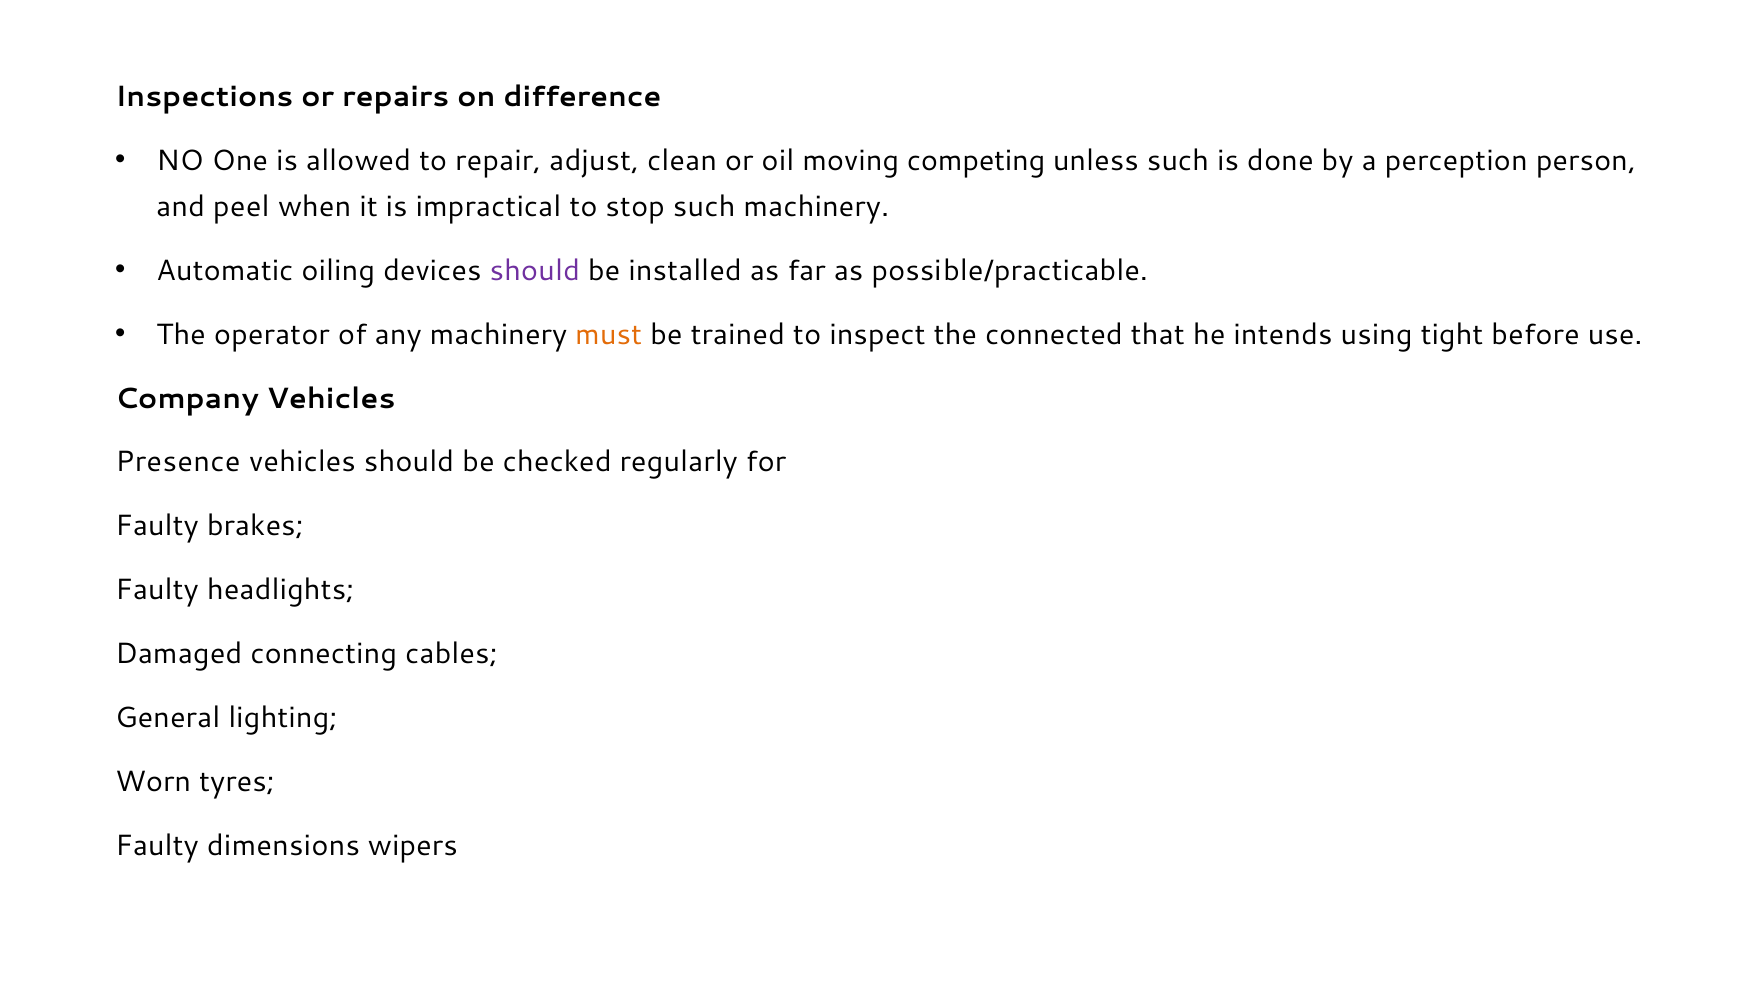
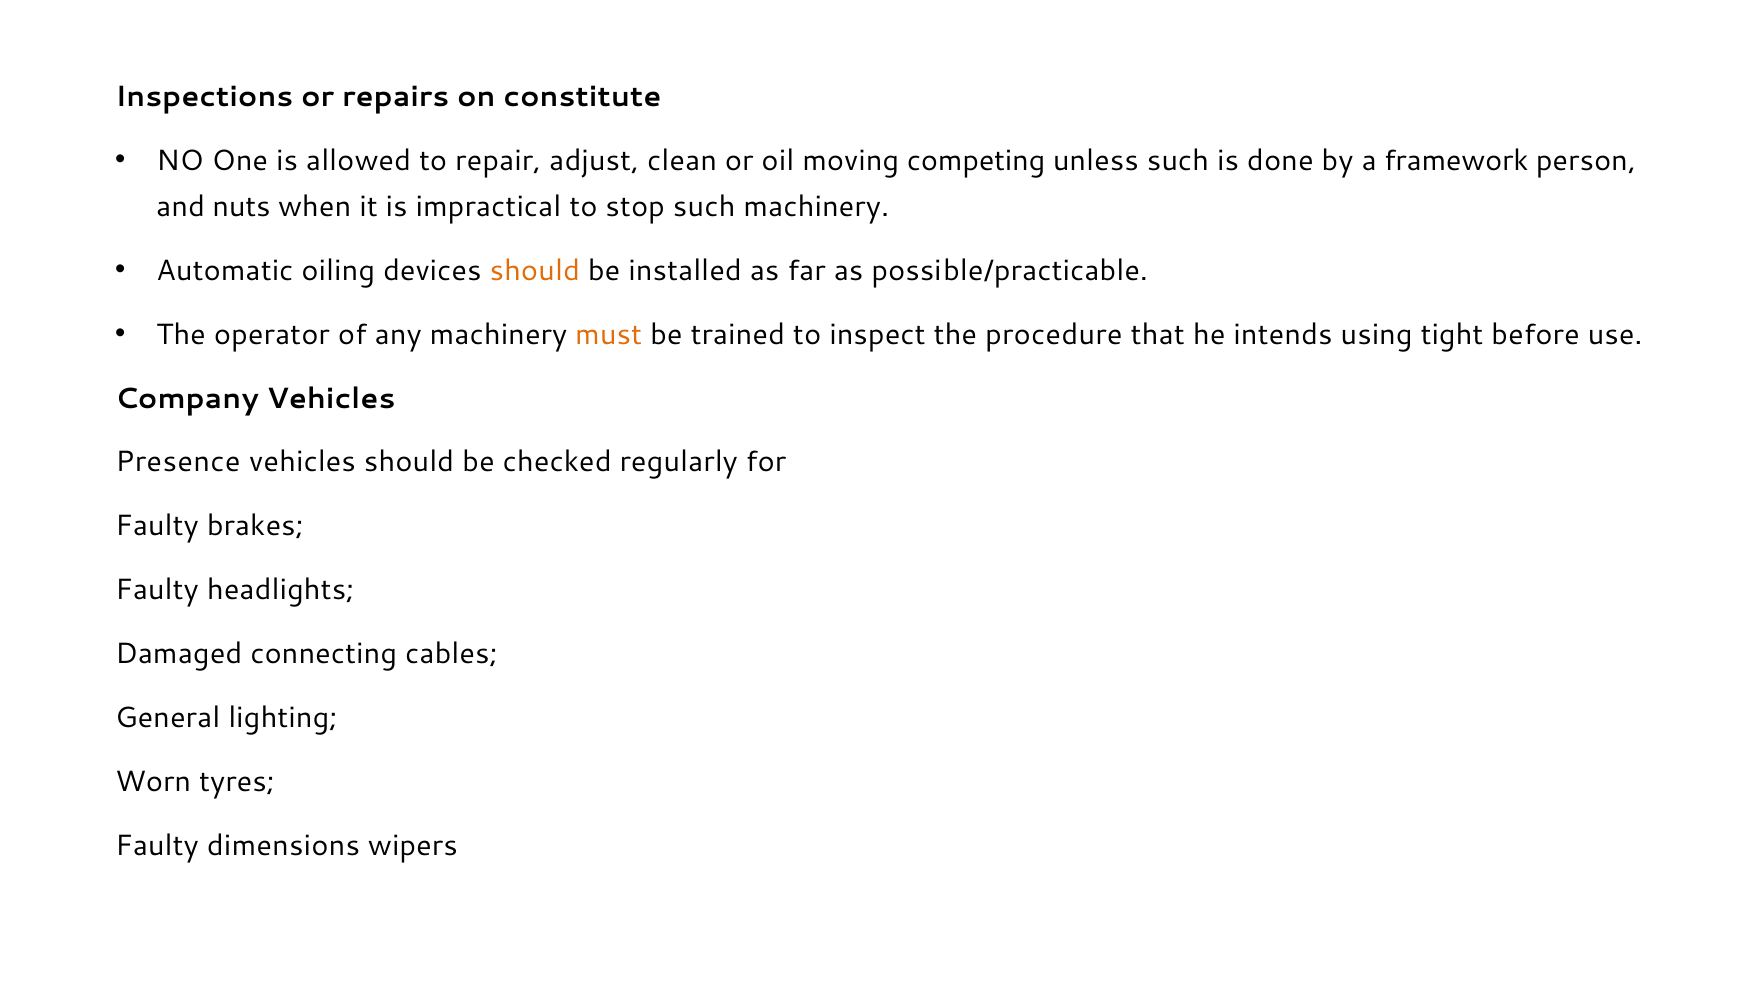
difference: difference -> constitute
perception: perception -> framework
peel: peel -> nuts
should at (535, 270) colour: purple -> orange
connected: connected -> procedure
